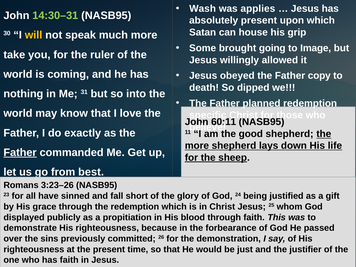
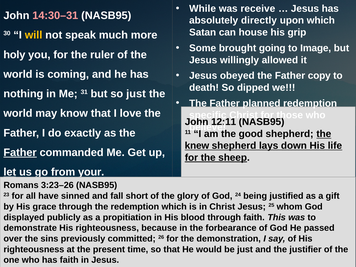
Wash: Wash -> While
applies: applies -> receive
14:30–31 colour: light green -> pink
absolutely present: present -> directly
take at (14, 55): take -> holy
so into: into -> just
60:11: 60:11 -> 12:11
more at (197, 146): more -> knew
let underline: none -> present
best: best -> your
